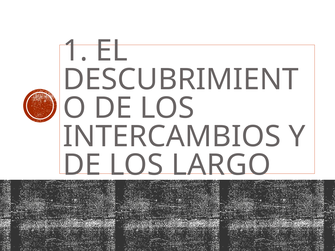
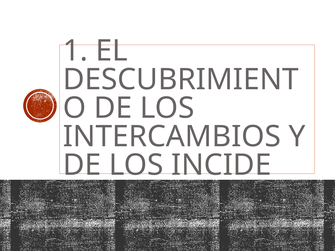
LARGO: LARGO -> INCIDE
